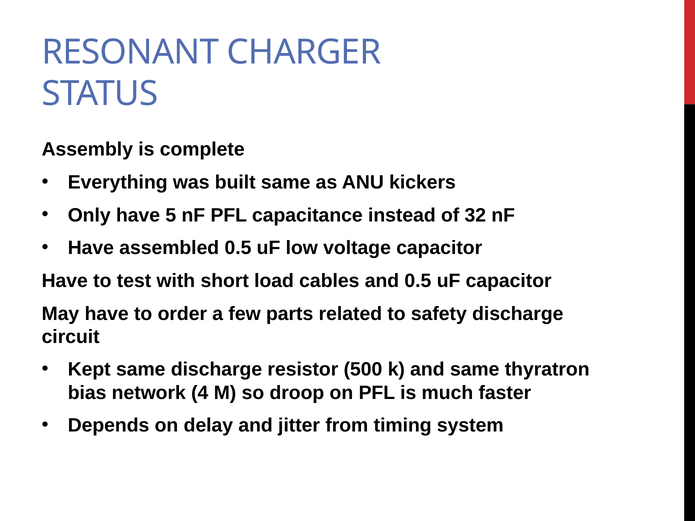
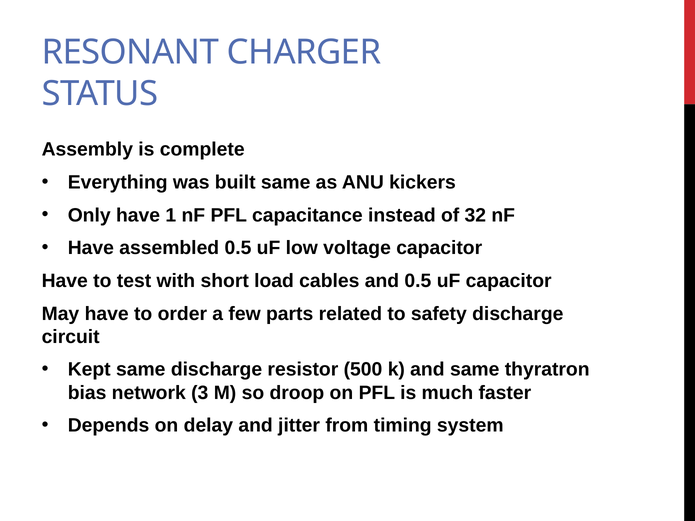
5: 5 -> 1
4: 4 -> 3
